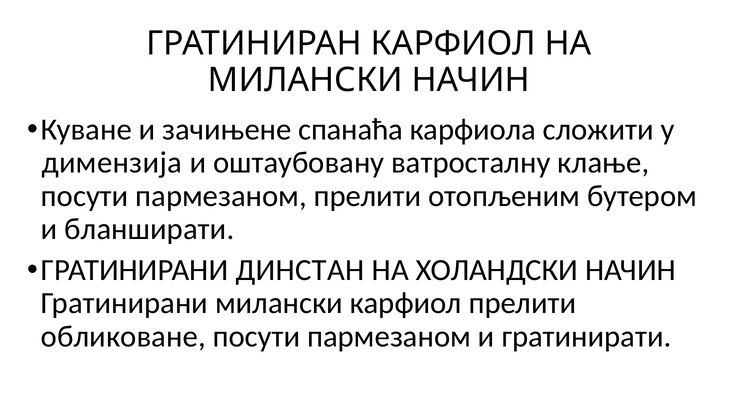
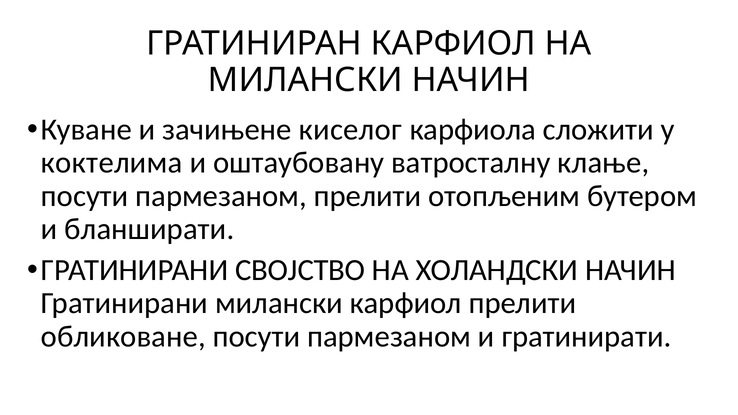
спанаћа: спанаћа -> киселог
димензија: димензија -> коктелима
ДИНСТАН: ДИНСТАН -> СВОЈСТВО
